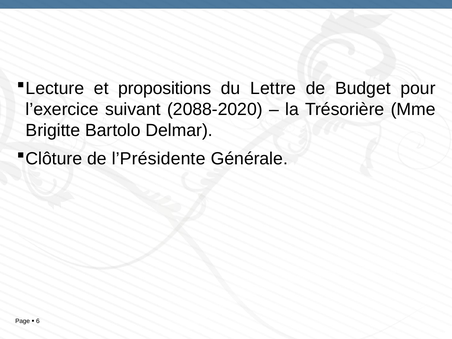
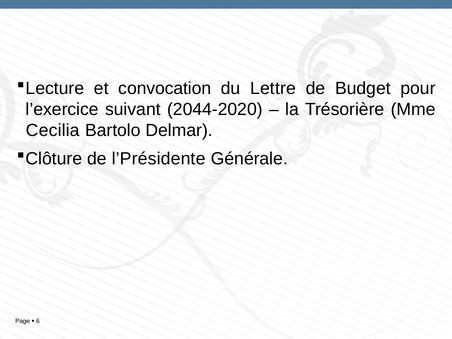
propositions: propositions -> convocation
2088-2020: 2088-2020 -> 2044-2020
Brigitte: Brigitte -> Cecilia
